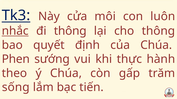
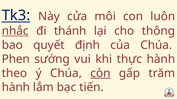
đi thông: thông -> thánh
còn underline: none -> present
sống at (16, 88): sống -> hành
